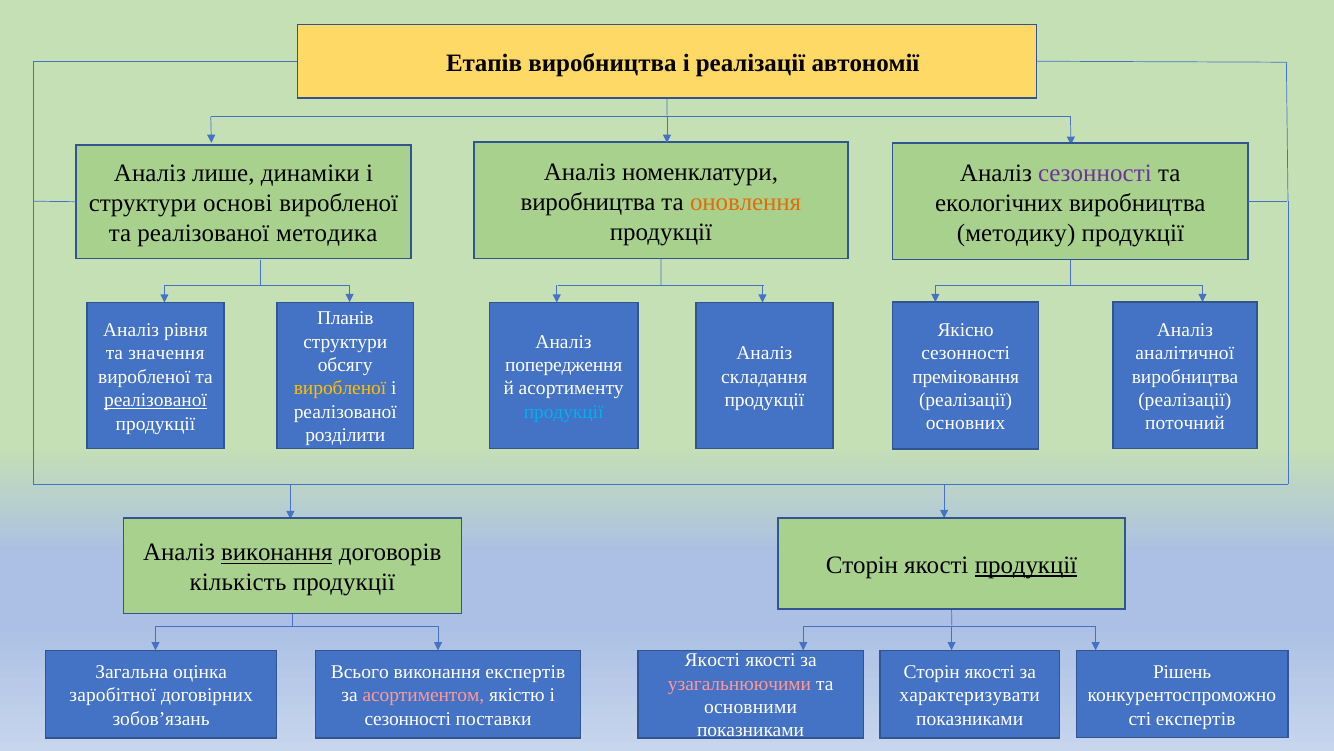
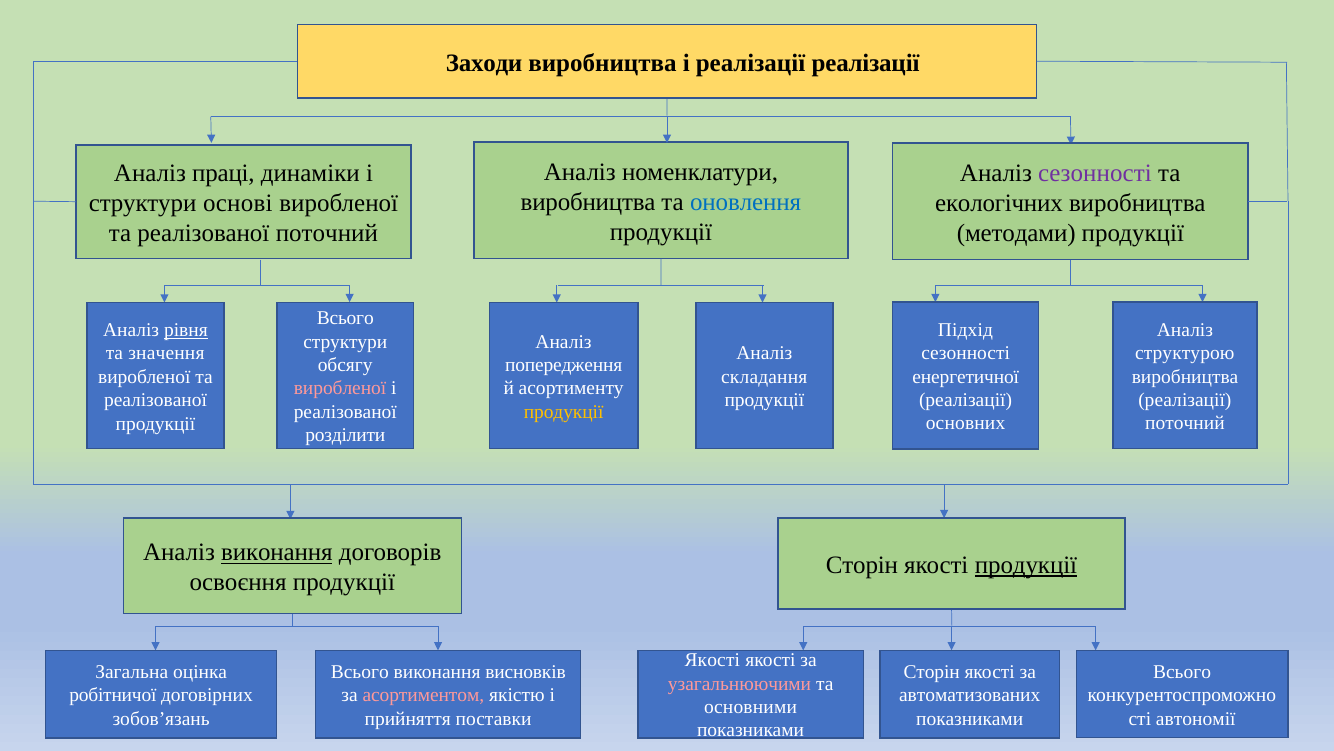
Етапів: Етапів -> Заходи
реалізації автономії: автономії -> реалізації
лише: лише -> праці
оновлення colour: orange -> blue
методику: методику -> методами
реалізованої методика: методика -> поточний
Планів at (345, 318): Планів -> Всього
рівня underline: none -> present
Якісно: Якісно -> Підхід
аналітичної: аналітичної -> структурою
преміювання: преміювання -> енергетичної
виробленої at (340, 388) colour: yellow -> pink
реалізованої at (156, 400) underline: present -> none
продукції at (564, 412) colour: light blue -> yellow
кількість: кількість -> освоєння
виконання експертів: експертів -> висновків
Рішень at (1182, 672): Рішень -> Всього
заробітної: заробітної -> робітничої
характеризувати: характеризувати -> автоматизованих
сезонності at (408, 718): сезонності -> прийняття
експертів at (1196, 718): експертів -> автономії
